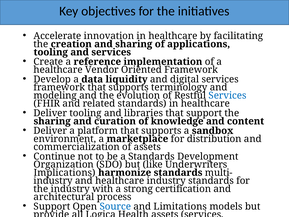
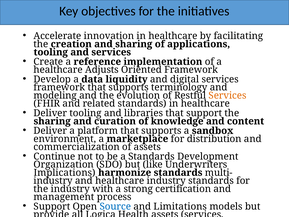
Vendor: Vendor -> Adjusts
Services at (228, 95) colour: blue -> orange
architectural: architectural -> management
